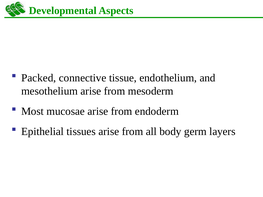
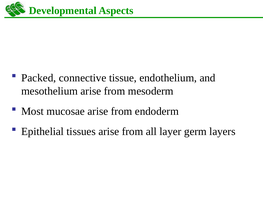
body: body -> layer
